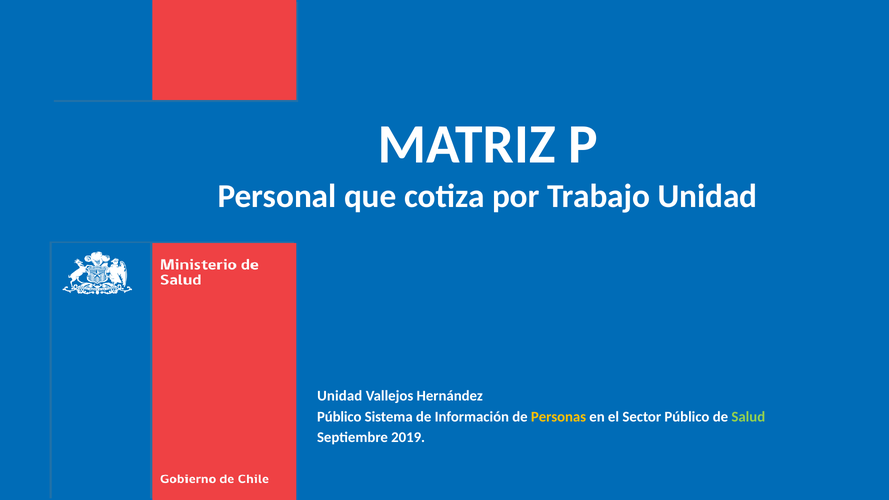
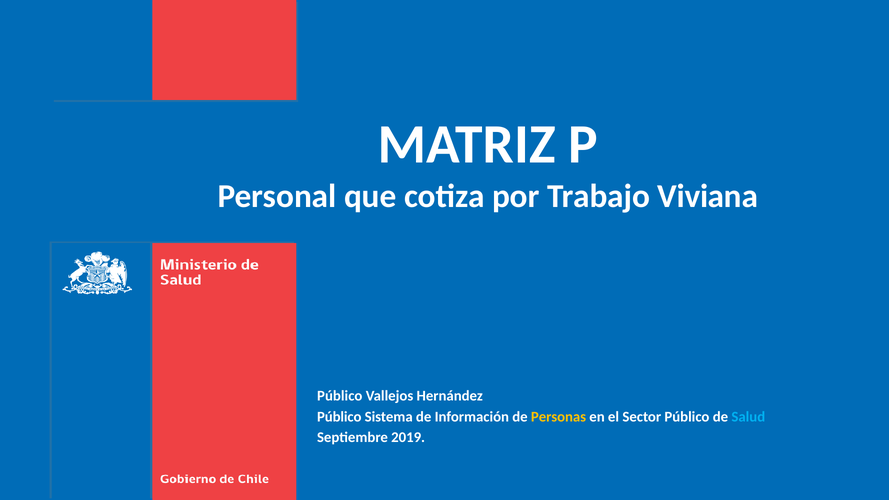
Trabajo Unidad: Unidad -> Viviana
Unidad at (340, 396): Unidad -> Público
Salud colour: light green -> light blue
